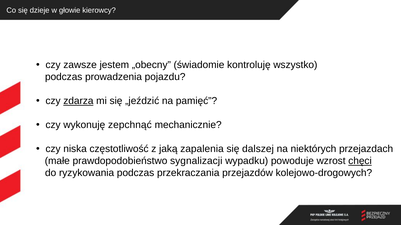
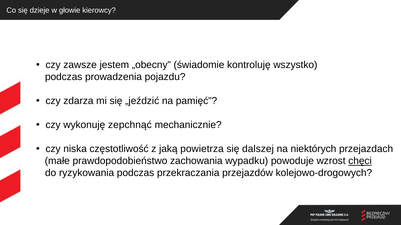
zdarza underline: present -> none
zapalenia: zapalenia -> powietrza
sygnalizacji: sygnalizacji -> zachowania
